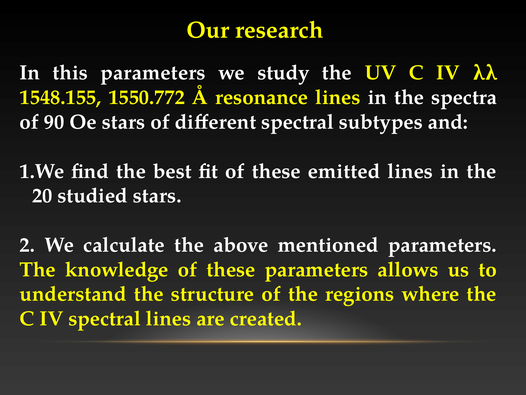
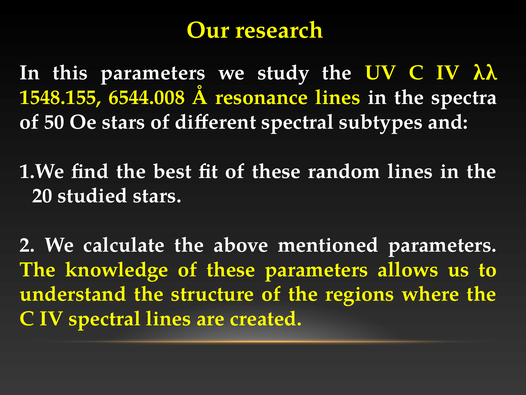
1550.772: 1550.772 -> 6544.008
90: 90 -> 50
emitted: emitted -> random
